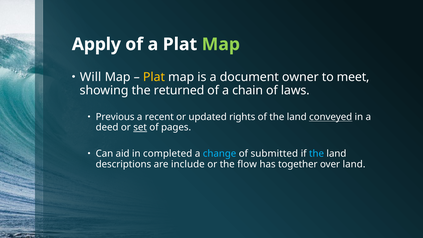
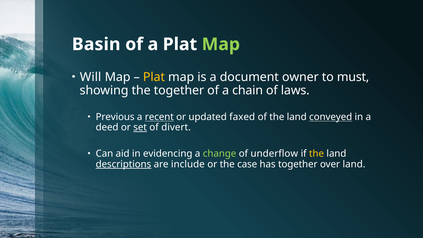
Apply: Apply -> Basin
meet: meet -> must
the returned: returned -> together
recent underline: none -> present
rights: rights -> faxed
pages: pages -> divert
completed: completed -> evidencing
change colour: light blue -> light green
submitted: submitted -> underflow
the at (317, 154) colour: light blue -> yellow
descriptions underline: none -> present
flow: flow -> case
